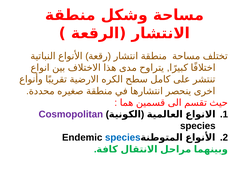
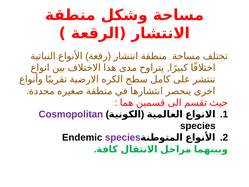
species at (123, 137) colour: blue -> purple
